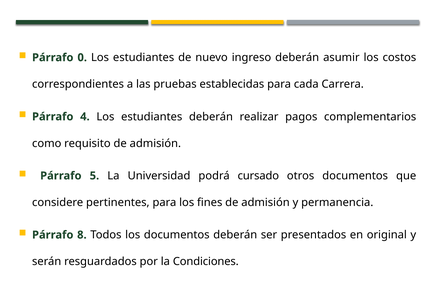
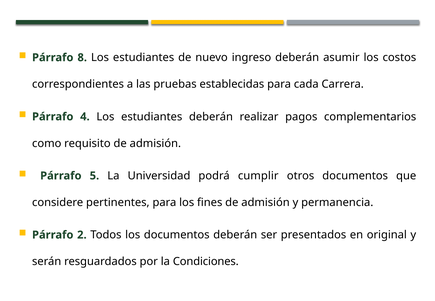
0: 0 -> 8
cursado: cursado -> cumplir
8: 8 -> 2
